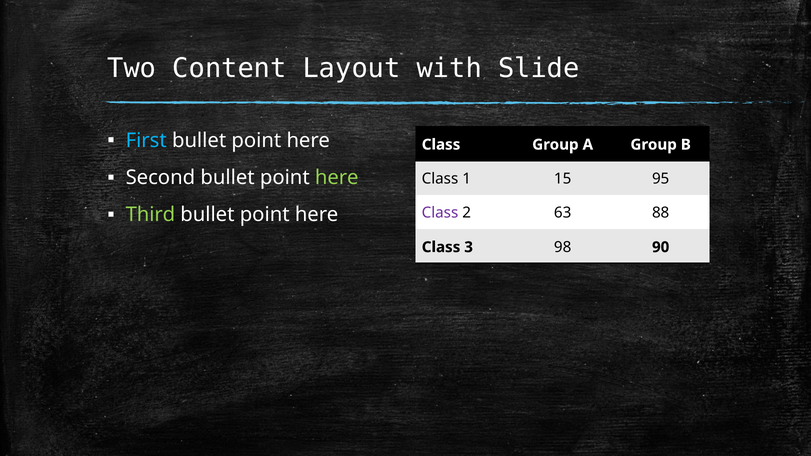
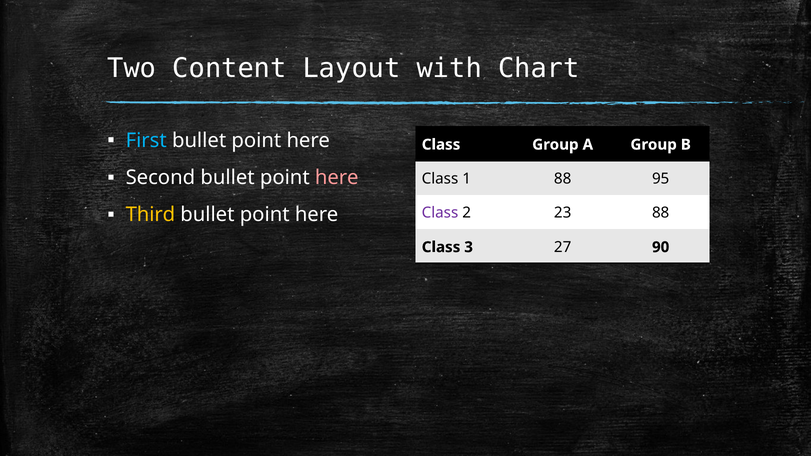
Slide: Slide -> Chart
here at (337, 178) colour: light green -> pink
1 15: 15 -> 88
Third colour: light green -> yellow
63: 63 -> 23
98: 98 -> 27
